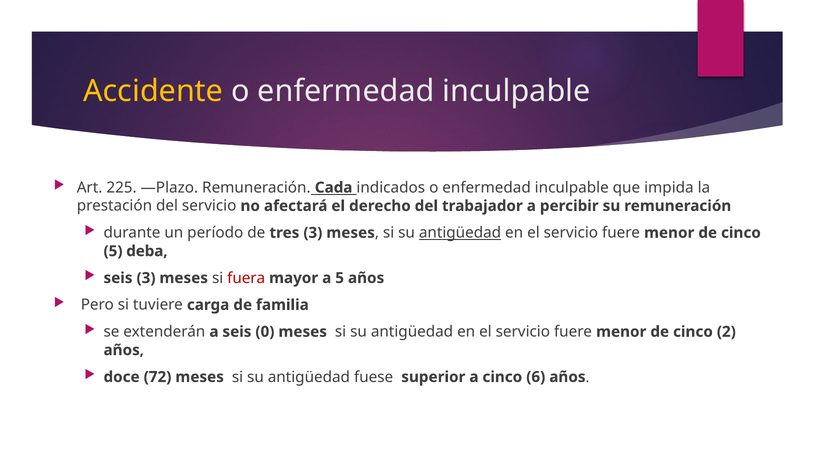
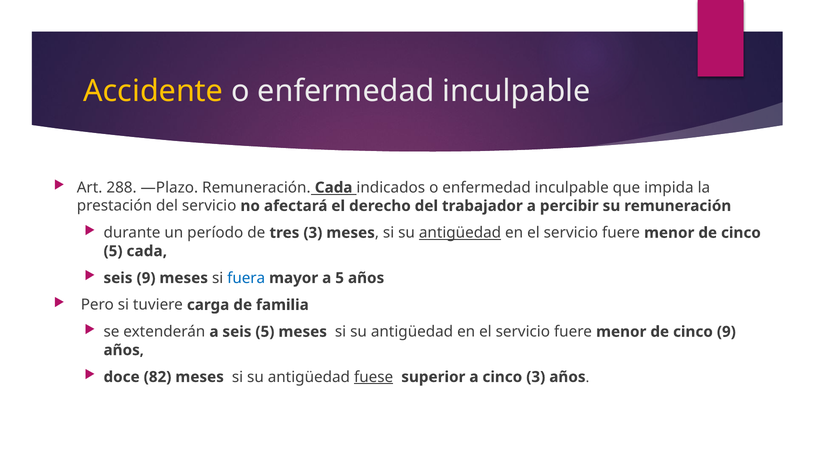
225: 225 -> 288
5 deba: deba -> cada
seis 3: 3 -> 9
fuera colour: red -> blue
seis 0: 0 -> 5
cinco 2: 2 -> 9
72: 72 -> 82
fuese underline: none -> present
cinco 6: 6 -> 3
